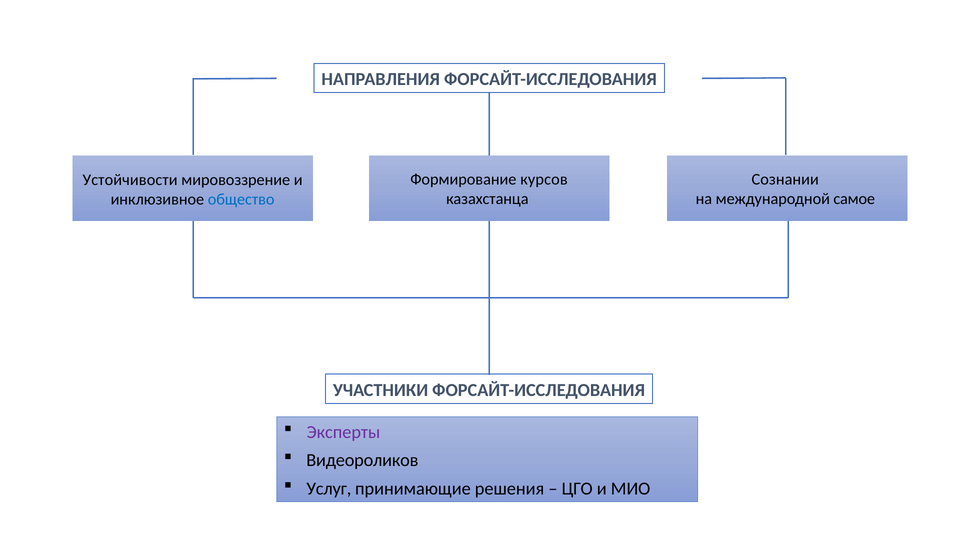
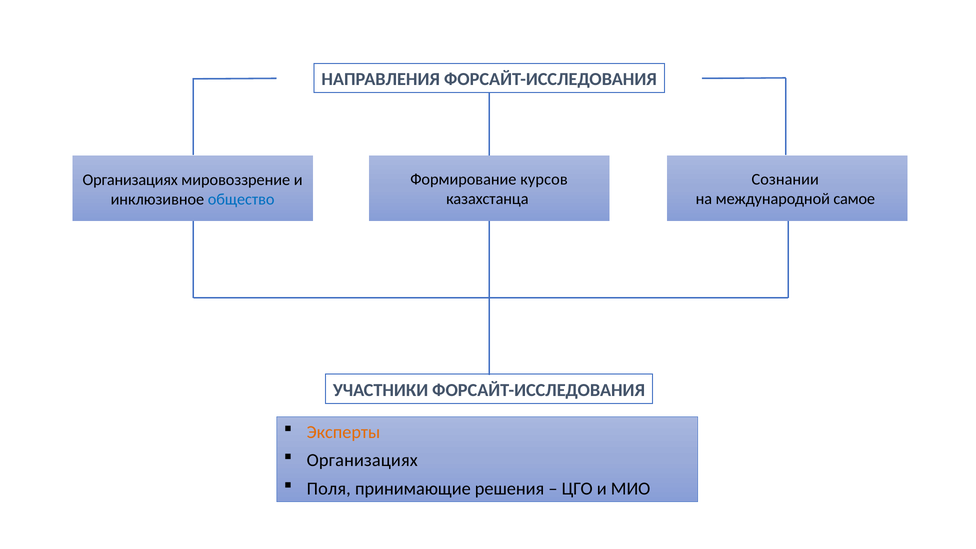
Устойчивости at (130, 180): Устойчивости -> Организациях
Эксперты colour: purple -> orange
Видеороликов at (362, 460): Видеороликов -> Организациях
Услуг: Услуг -> Поля
